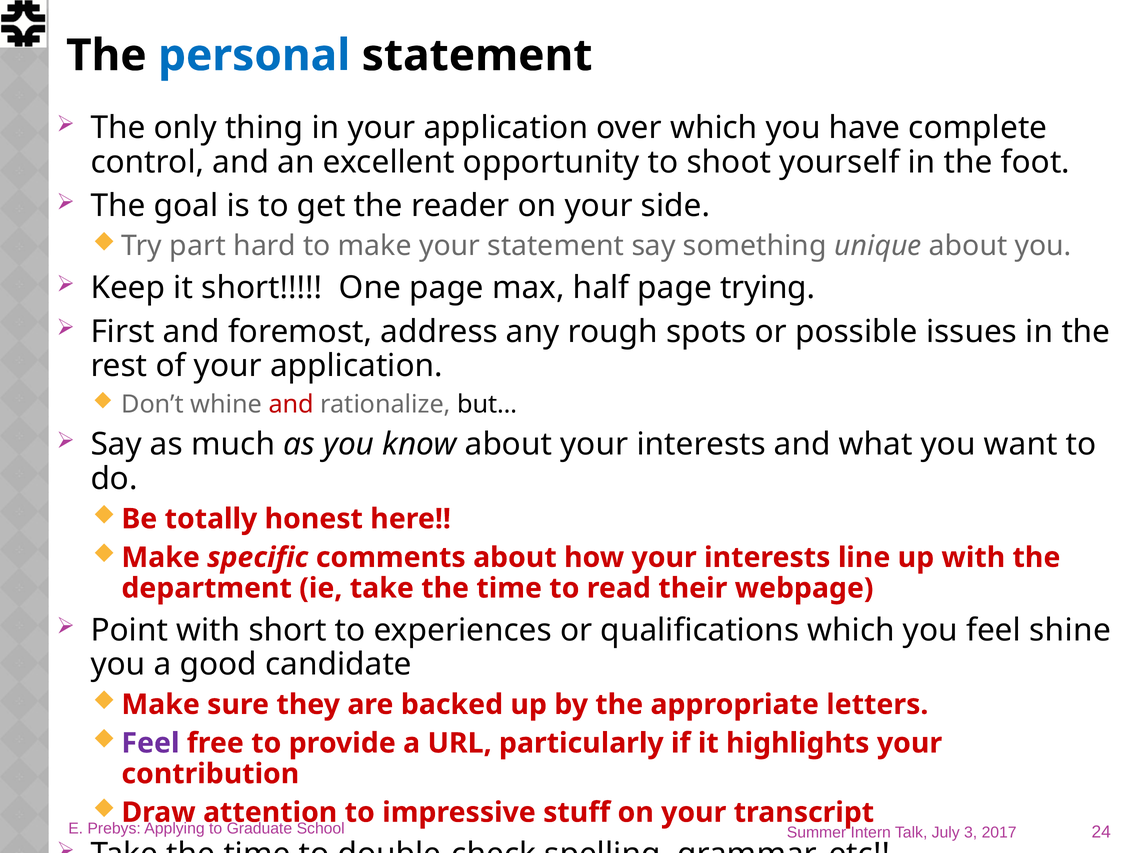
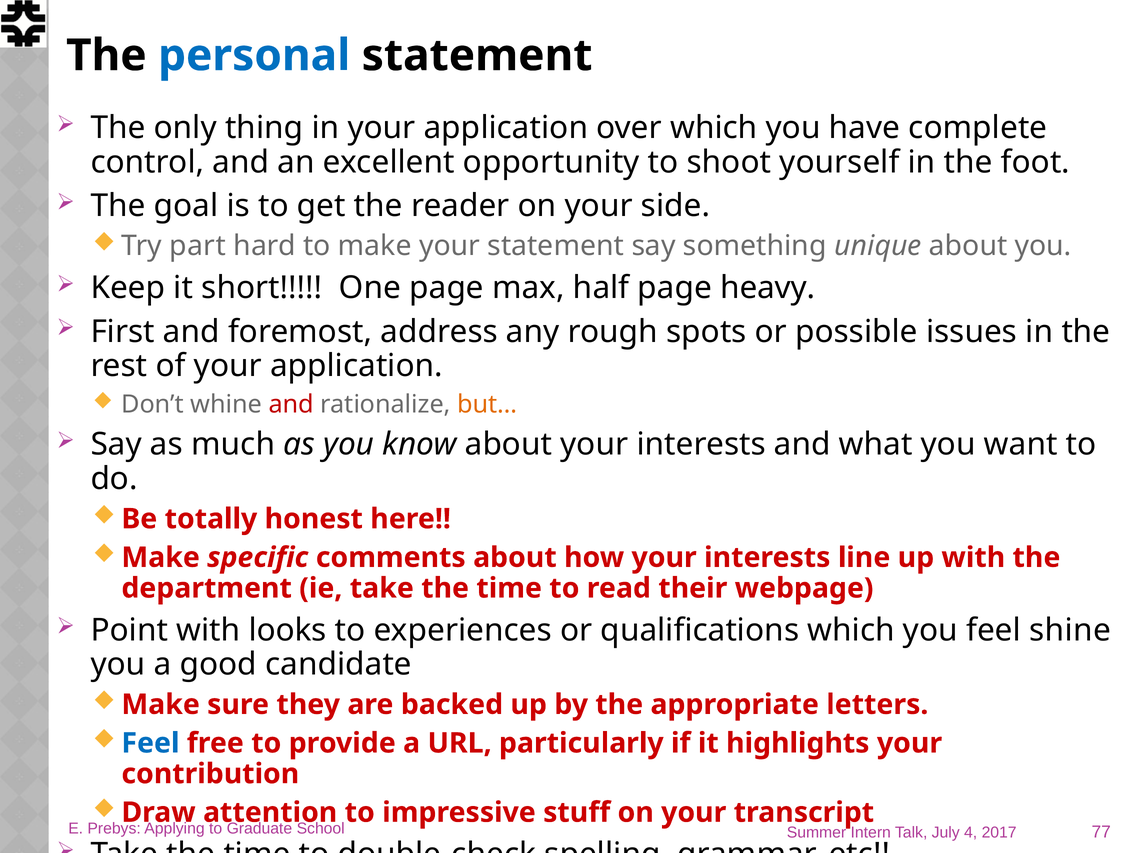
trying: trying -> heavy
but… colour: black -> orange
with short: short -> looks
Feel at (150, 744) colour: purple -> blue
24: 24 -> 77
3: 3 -> 4
